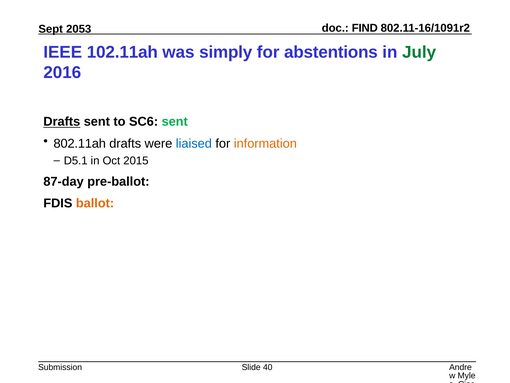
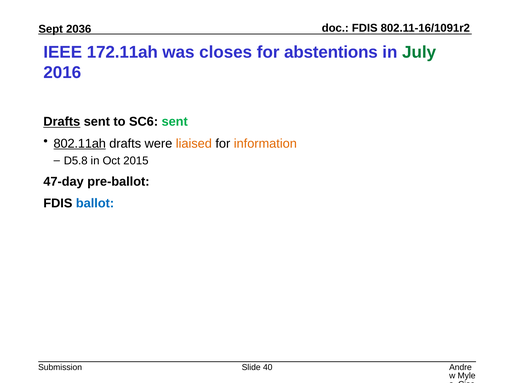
FIND at (365, 28): FIND -> FDIS
2053: 2053 -> 2036
102.11ah: 102.11ah -> 172.11ah
simply: simply -> closes
802.11ah underline: none -> present
liaised colour: blue -> orange
D5.1: D5.1 -> D5.8
87-day: 87-day -> 47-day
ballot colour: orange -> blue
